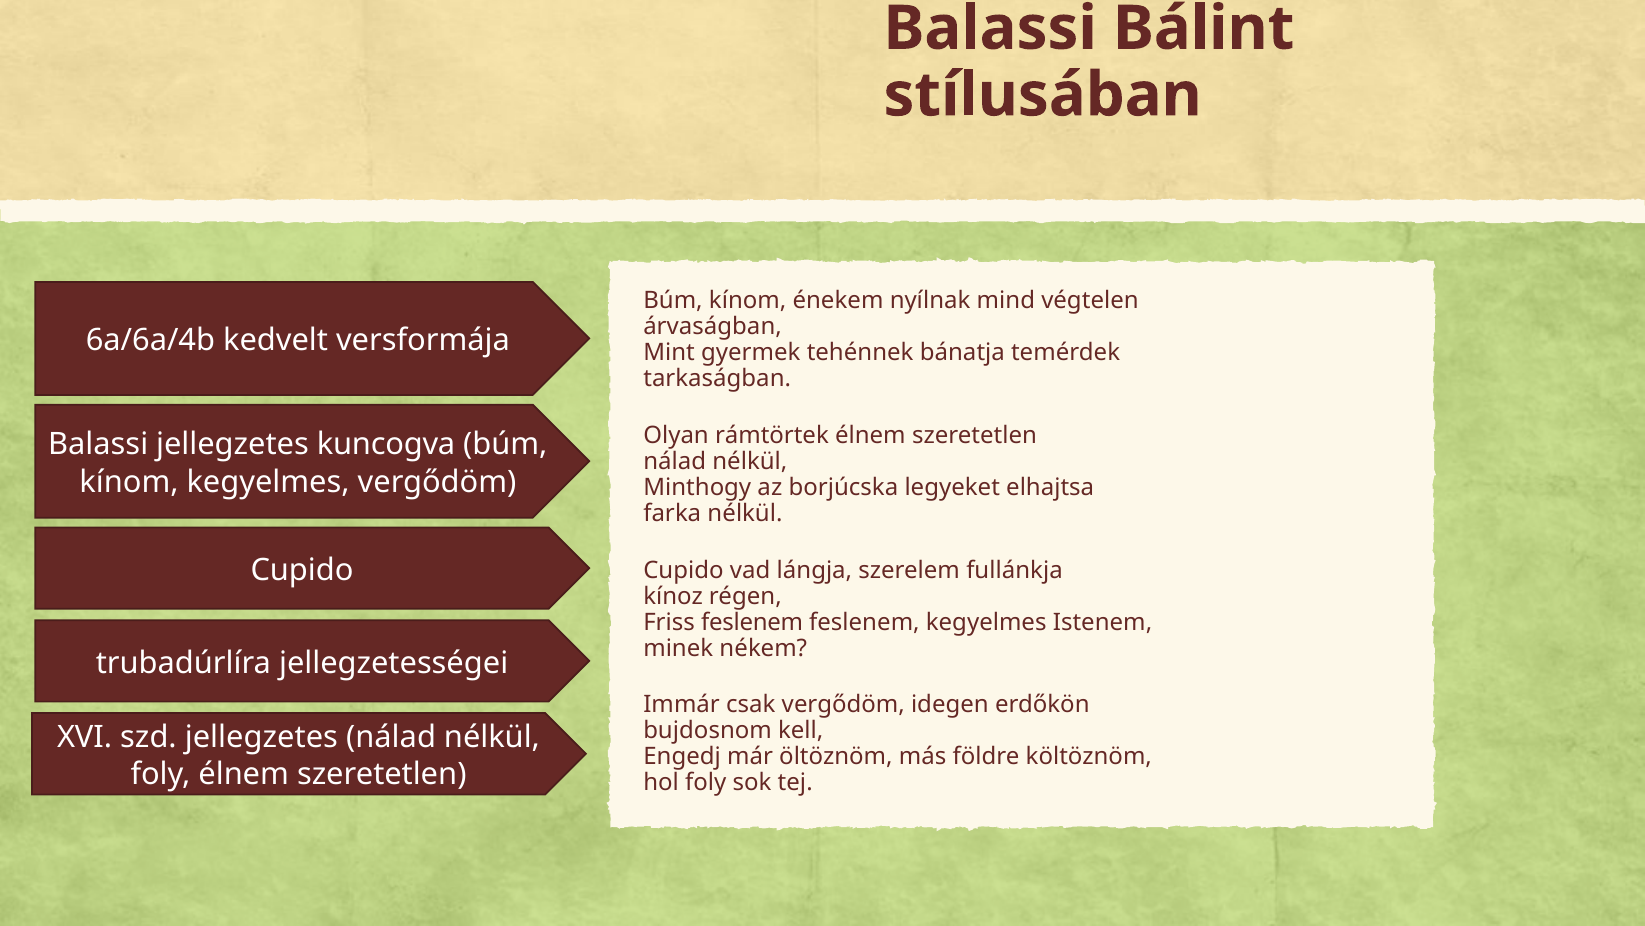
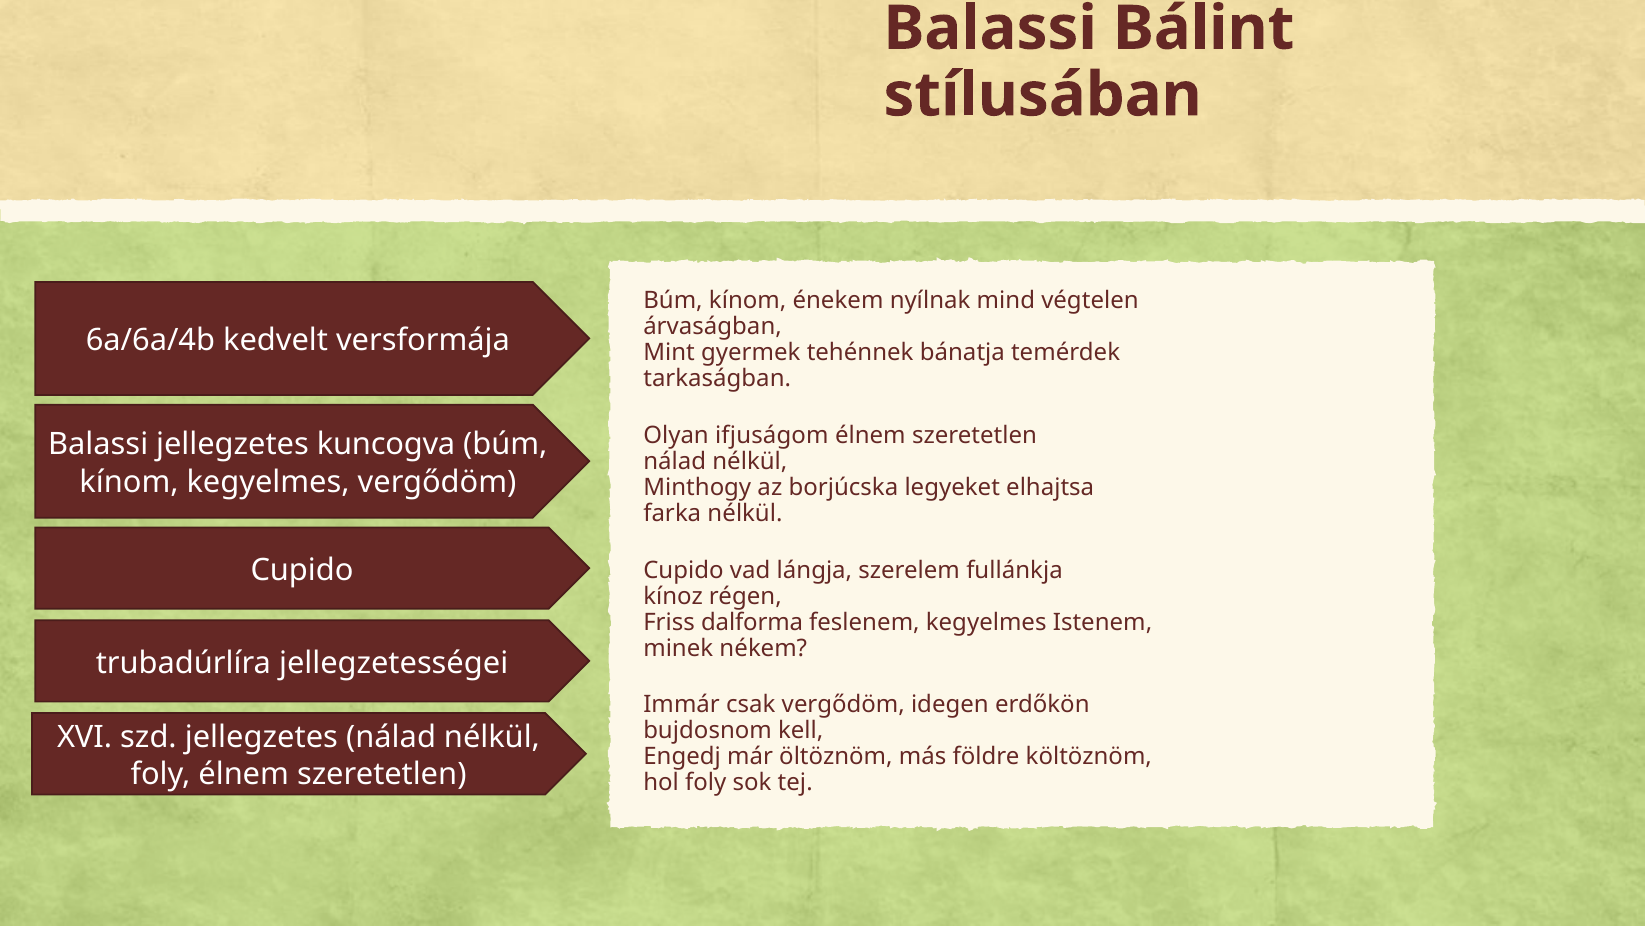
rámtörtek: rámtörtek -> ifjuságom
Friss feslenem: feslenem -> dalforma
